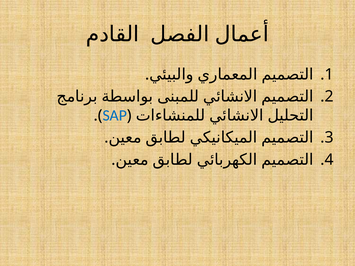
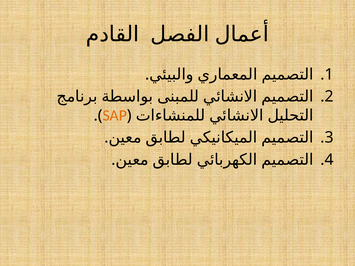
SAP colour: blue -> orange
